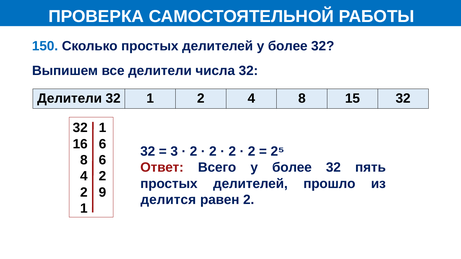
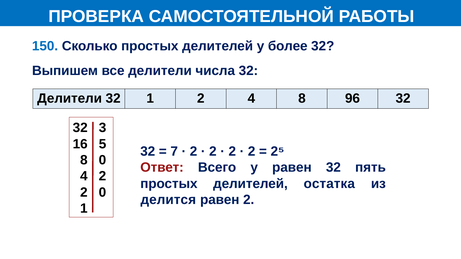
15: 15 -> 96
1 at (103, 128): 1 -> 3
16 6: 6 -> 5
3: 3 -> 7
8 6: 6 -> 0
Всего у более: более -> равен
прошло: прошло -> остатка
2 9: 9 -> 0
